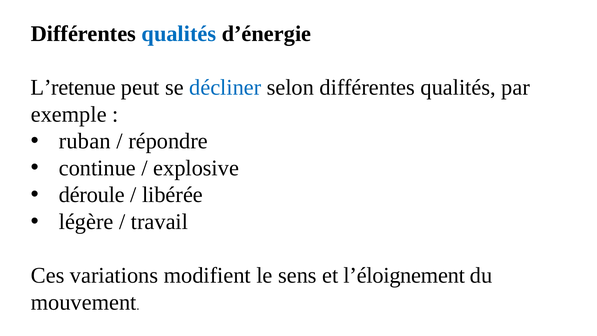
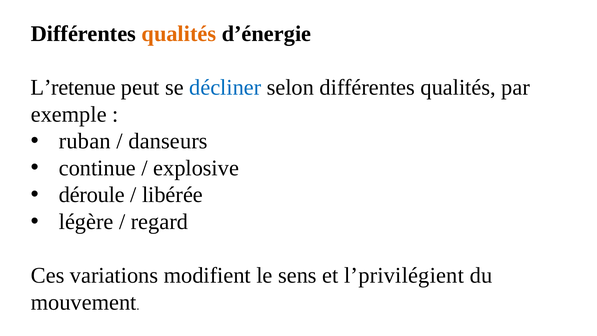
qualités at (179, 34) colour: blue -> orange
répondre: répondre -> danseurs
travail: travail -> regard
l’éloignement: l’éloignement -> l’privilégient
